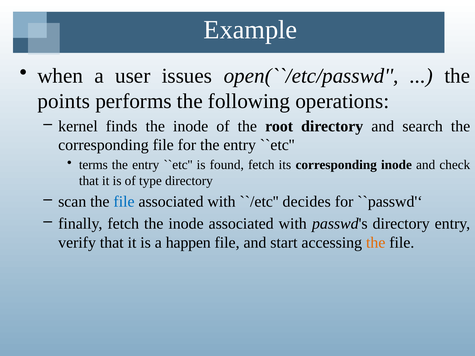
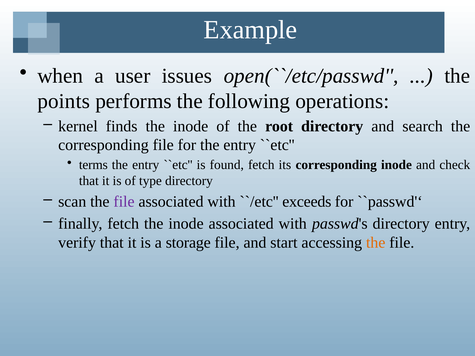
file at (124, 202) colour: blue -> purple
decides: decides -> exceeds
happen: happen -> storage
